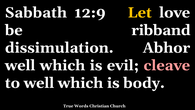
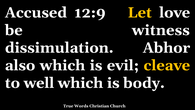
Sabbath: Sabbath -> Accused
ribband: ribband -> witness
well at (20, 65): well -> also
cleave colour: pink -> yellow
